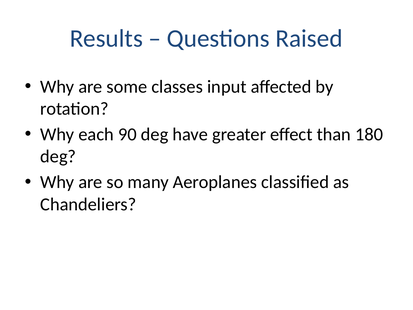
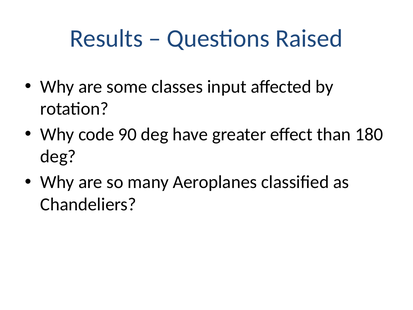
each: each -> code
